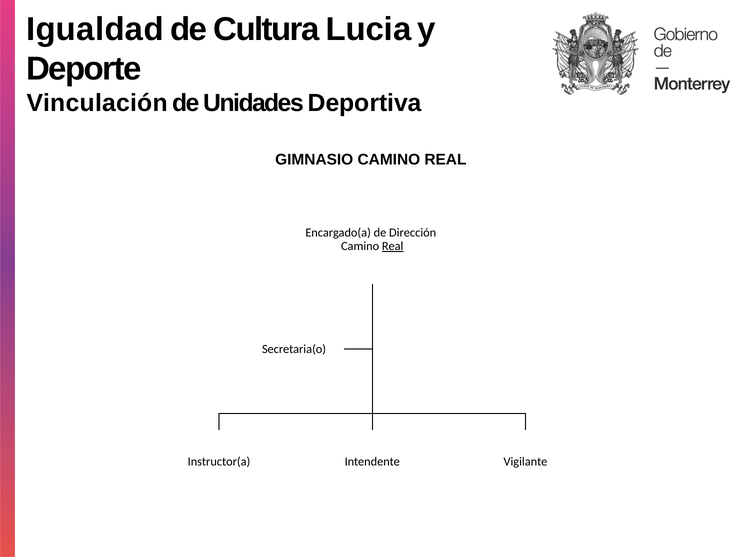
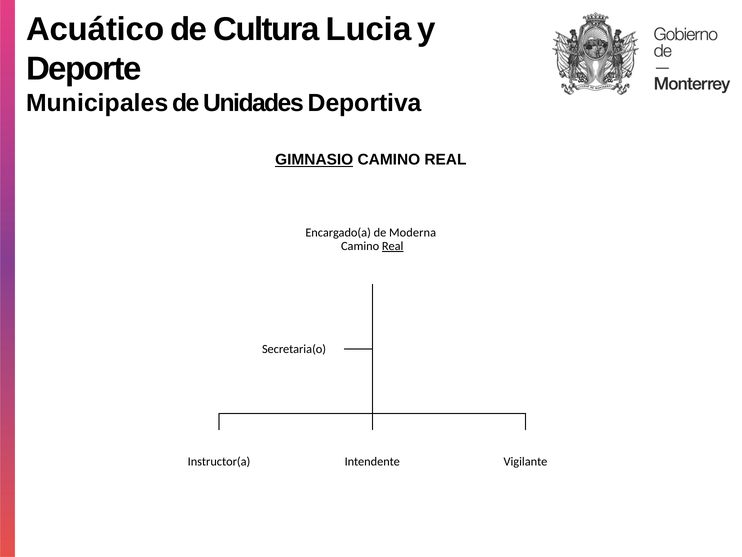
Igualdad: Igualdad -> Acuático
Vinculación: Vinculación -> Municipales
GIMNASIO underline: none -> present
Dirección: Dirección -> Moderna
